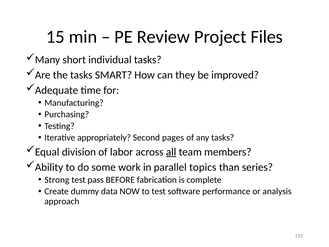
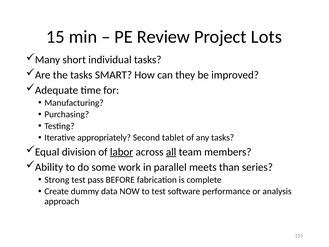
Files: Files -> Lots
pages: pages -> tablet
labor underline: none -> present
topics: topics -> meets
